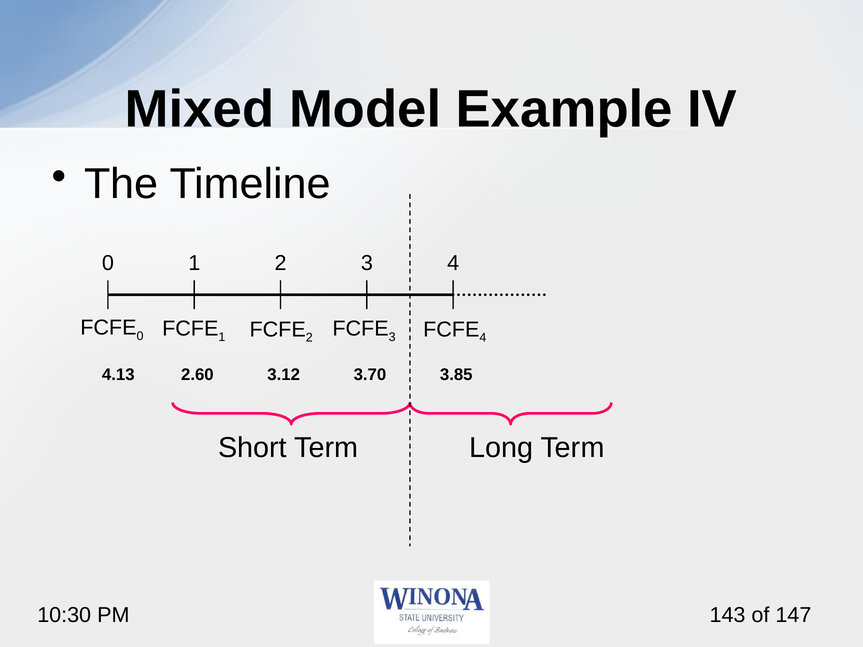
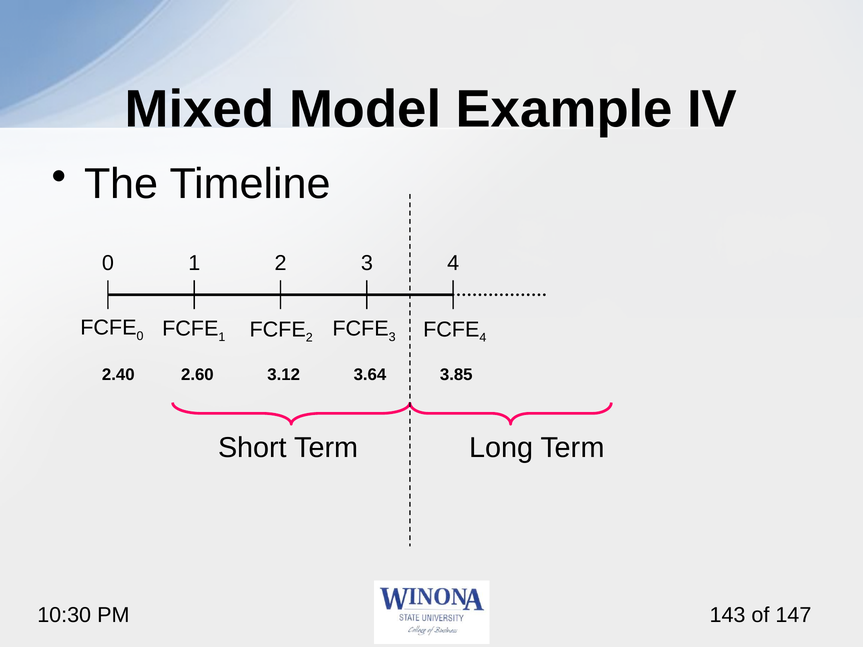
4.13: 4.13 -> 2.40
3.70: 3.70 -> 3.64
